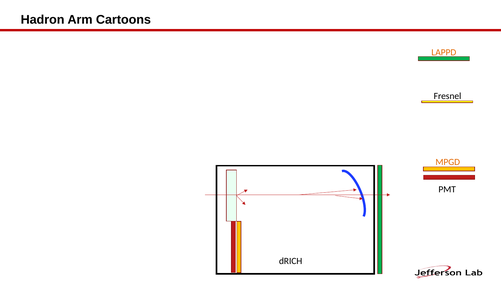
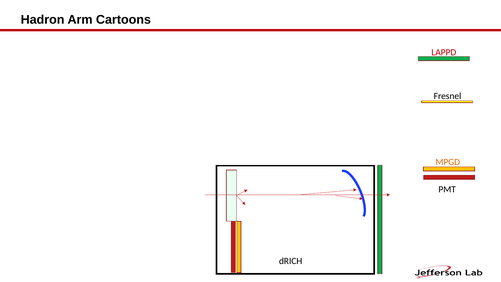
LAPPD colour: orange -> red
